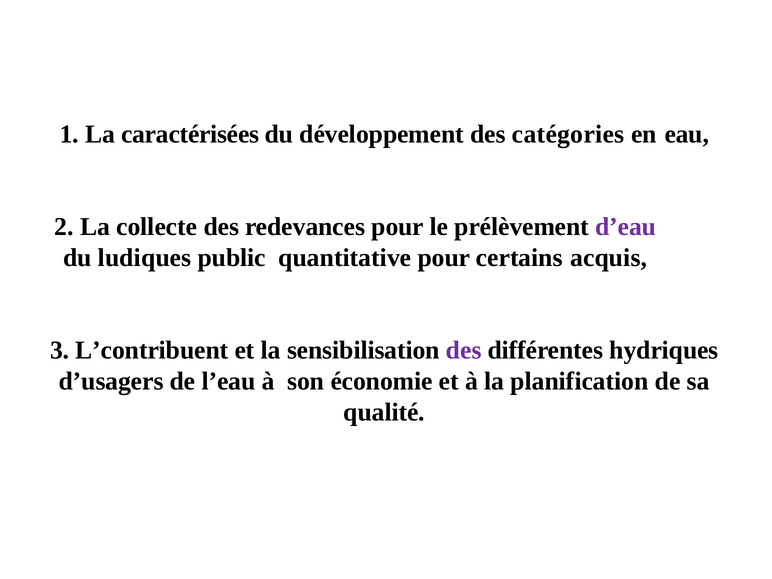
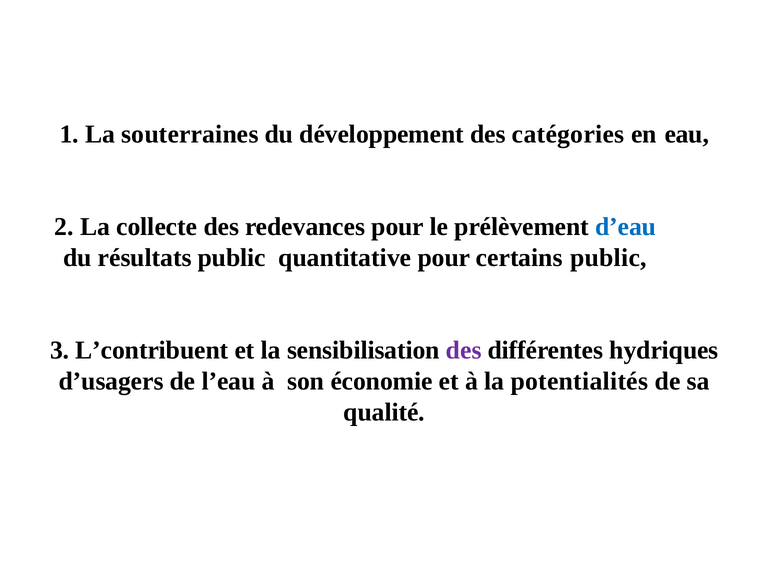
caractérisées: caractérisées -> souterraines
d’eau colour: purple -> blue
ludiques: ludiques -> résultats
certains acquis: acquis -> public
planification: planification -> potentialités
